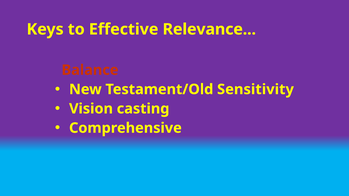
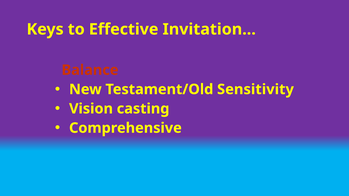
Relevance: Relevance -> Invitation
